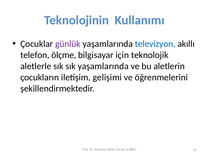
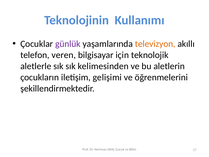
televizyon colour: blue -> orange
ölçme: ölçme -> veren
sık yaşamlarında: yaşamlarında -> kelimesinden
